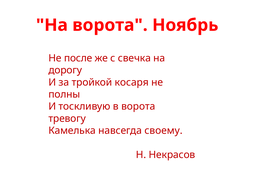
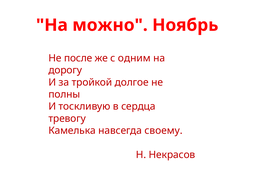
На ворота: ворота -> можно
свечка: свечка -> одним
косаря: косаря -> долгое
в ворота: ворота -> сердца
